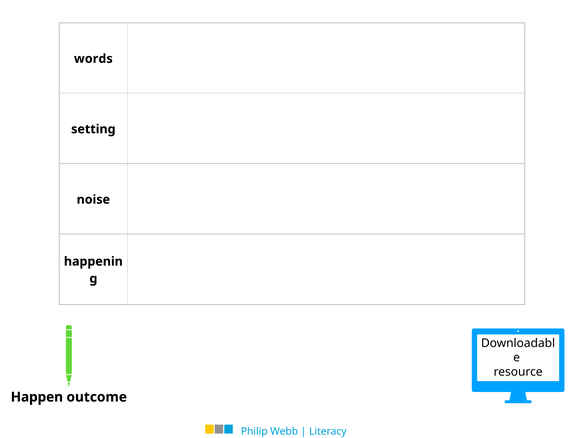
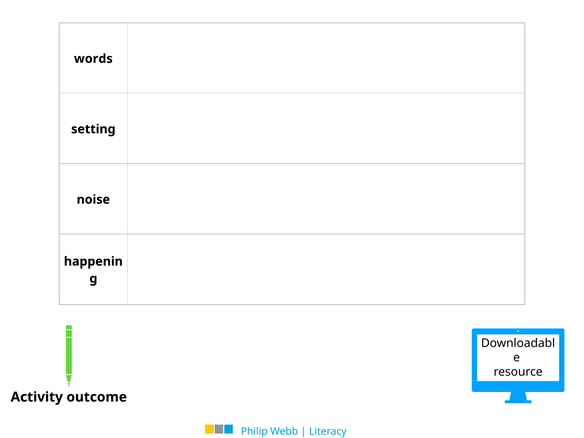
Happen: Happen -> Activity
